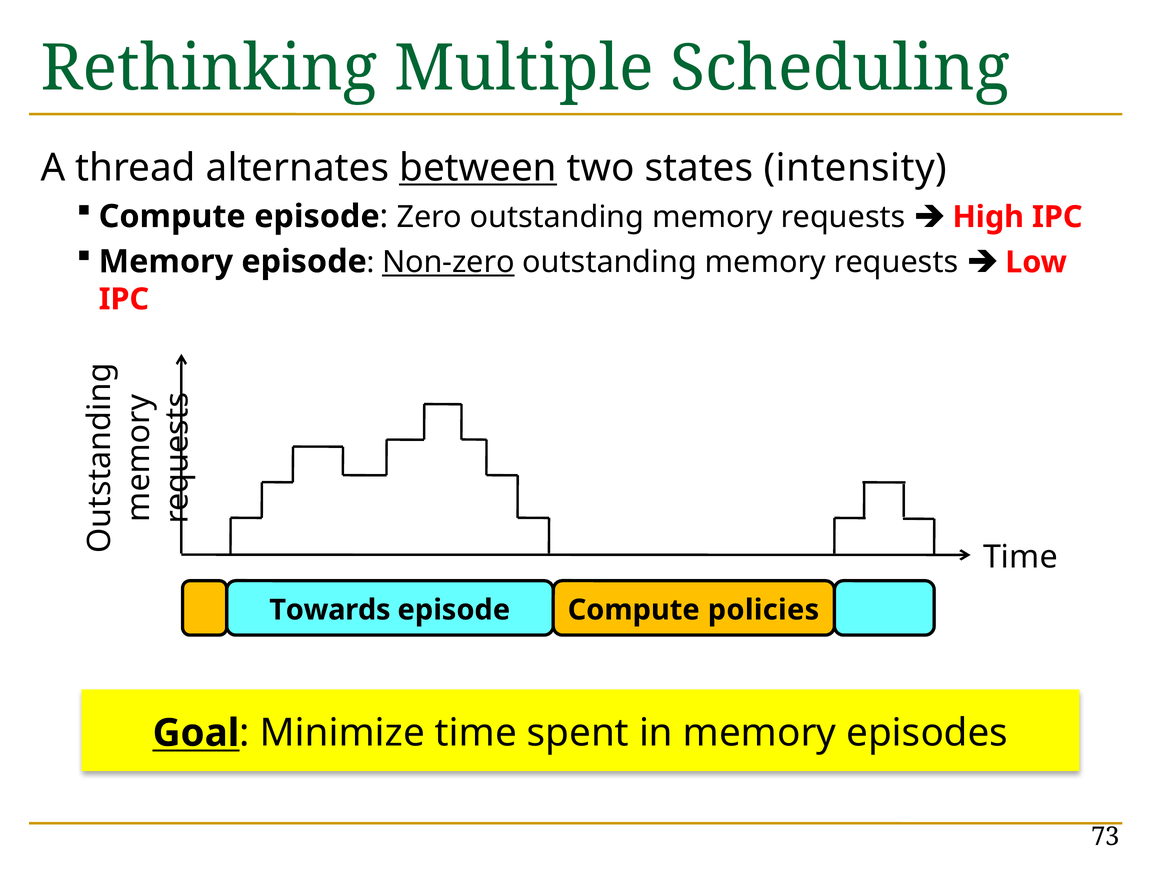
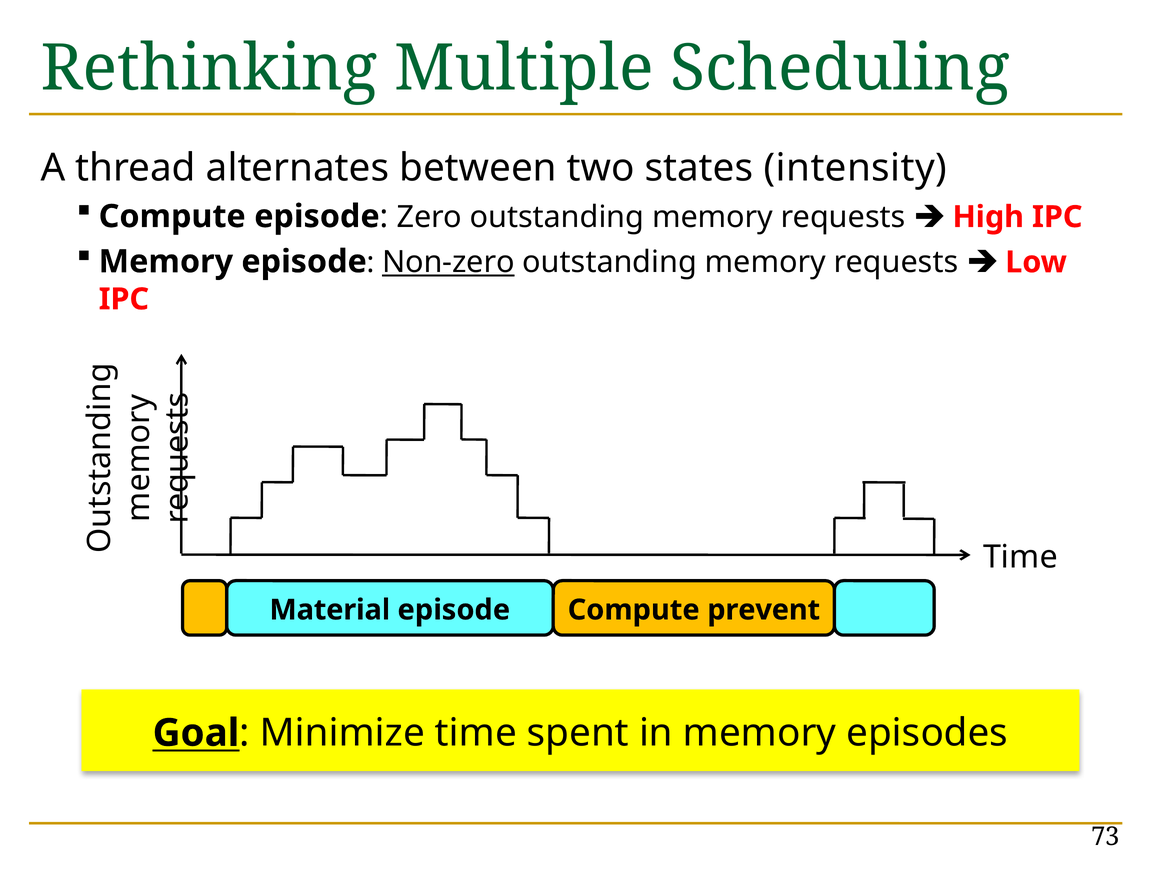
between underline: present -> none
Towards: Towards -> Material
policies: policies -> prevent
